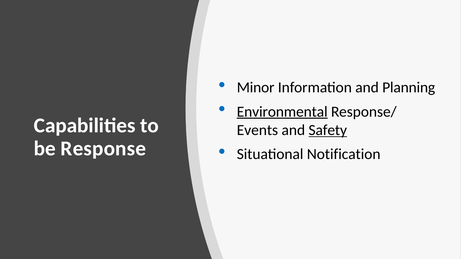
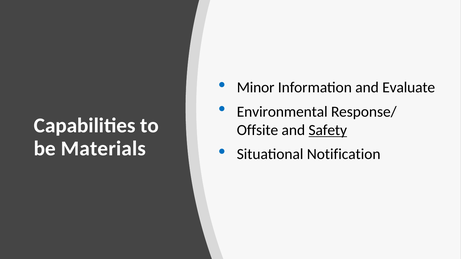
Planning: Planning -> Evaluate
Environmental underline: present -> none
Events: Events -> Offsite
Response: Response -> Materials
